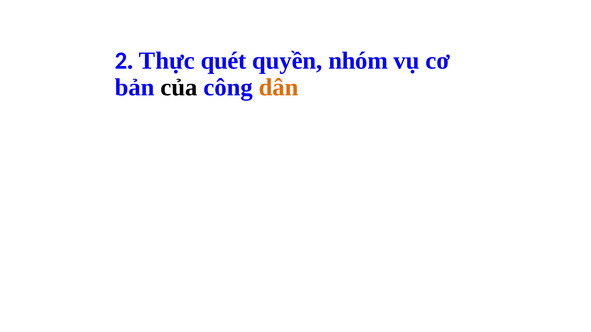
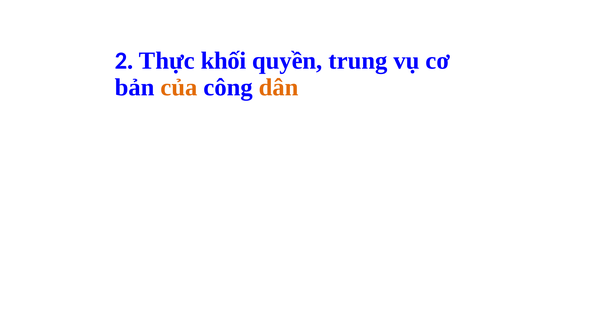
quét: quét -> khối
nhóm: nhóm -> trung
của colour: black -> orange
